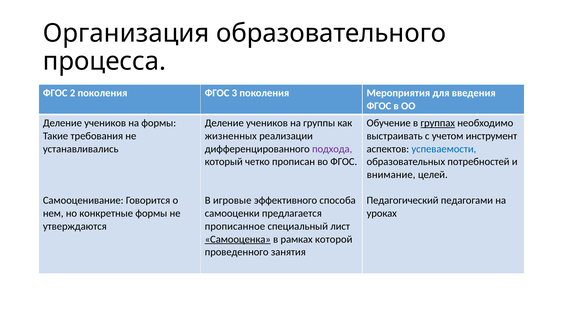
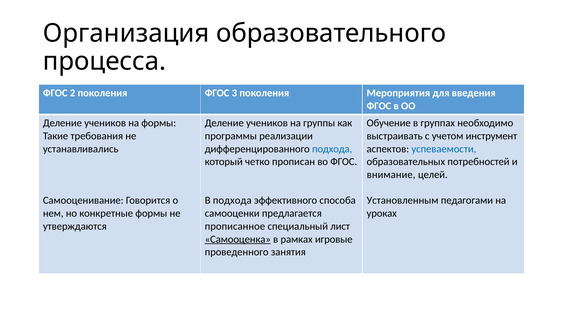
группах underline: present -> none
жизненных: жизненных -> программы
подхода at (332, 149) colour: purple -> blue
В игровые: игровые -> подхода
Педагогический: Педагогический -> Установленным
которой: которой -> игровые
